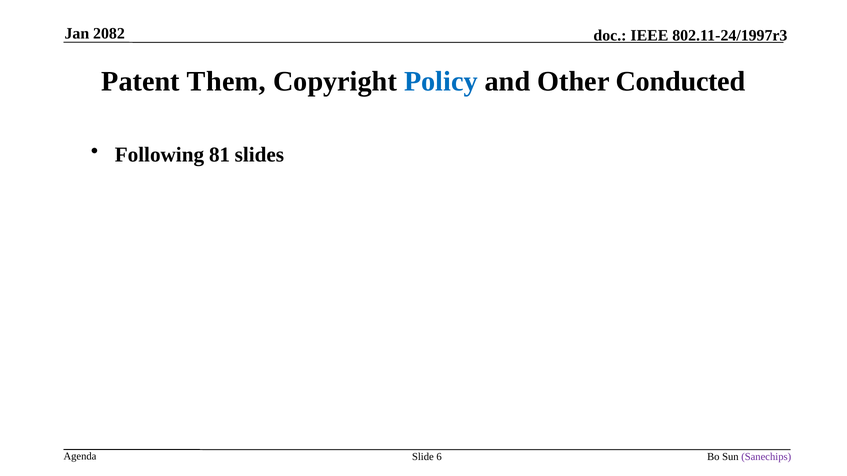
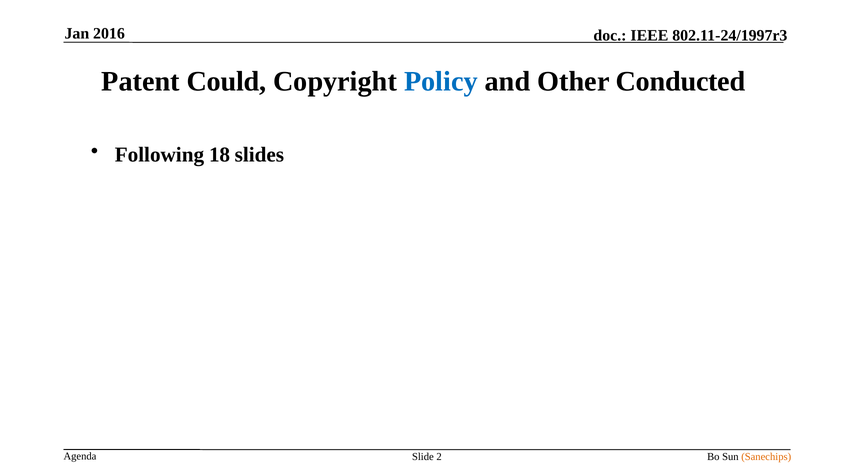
2082: 2082 -> 2016
Them: Them -> Could
81: 81 -> 18
6: 6 -> 2
Sanechips colour: purple -> orange
